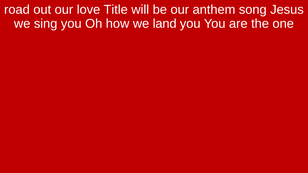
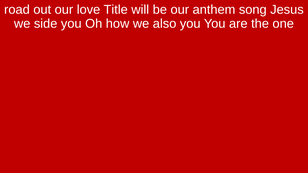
sing: sing -> side
land: land -> also
